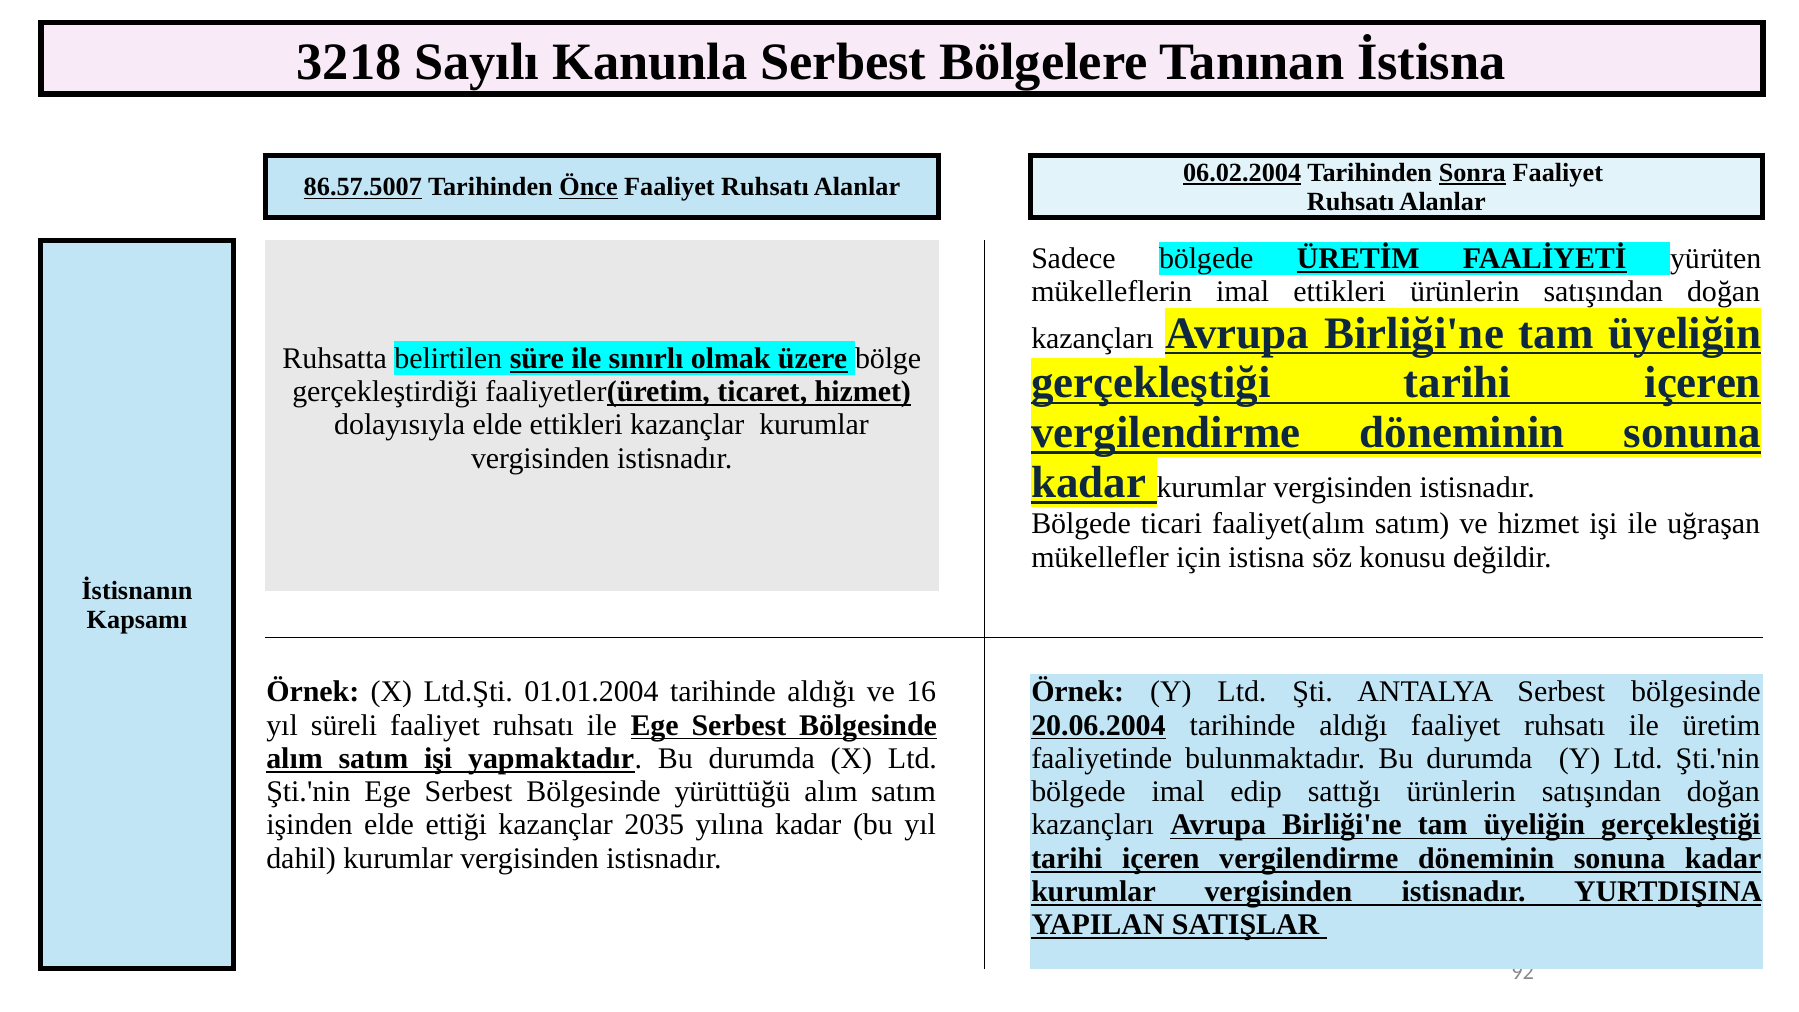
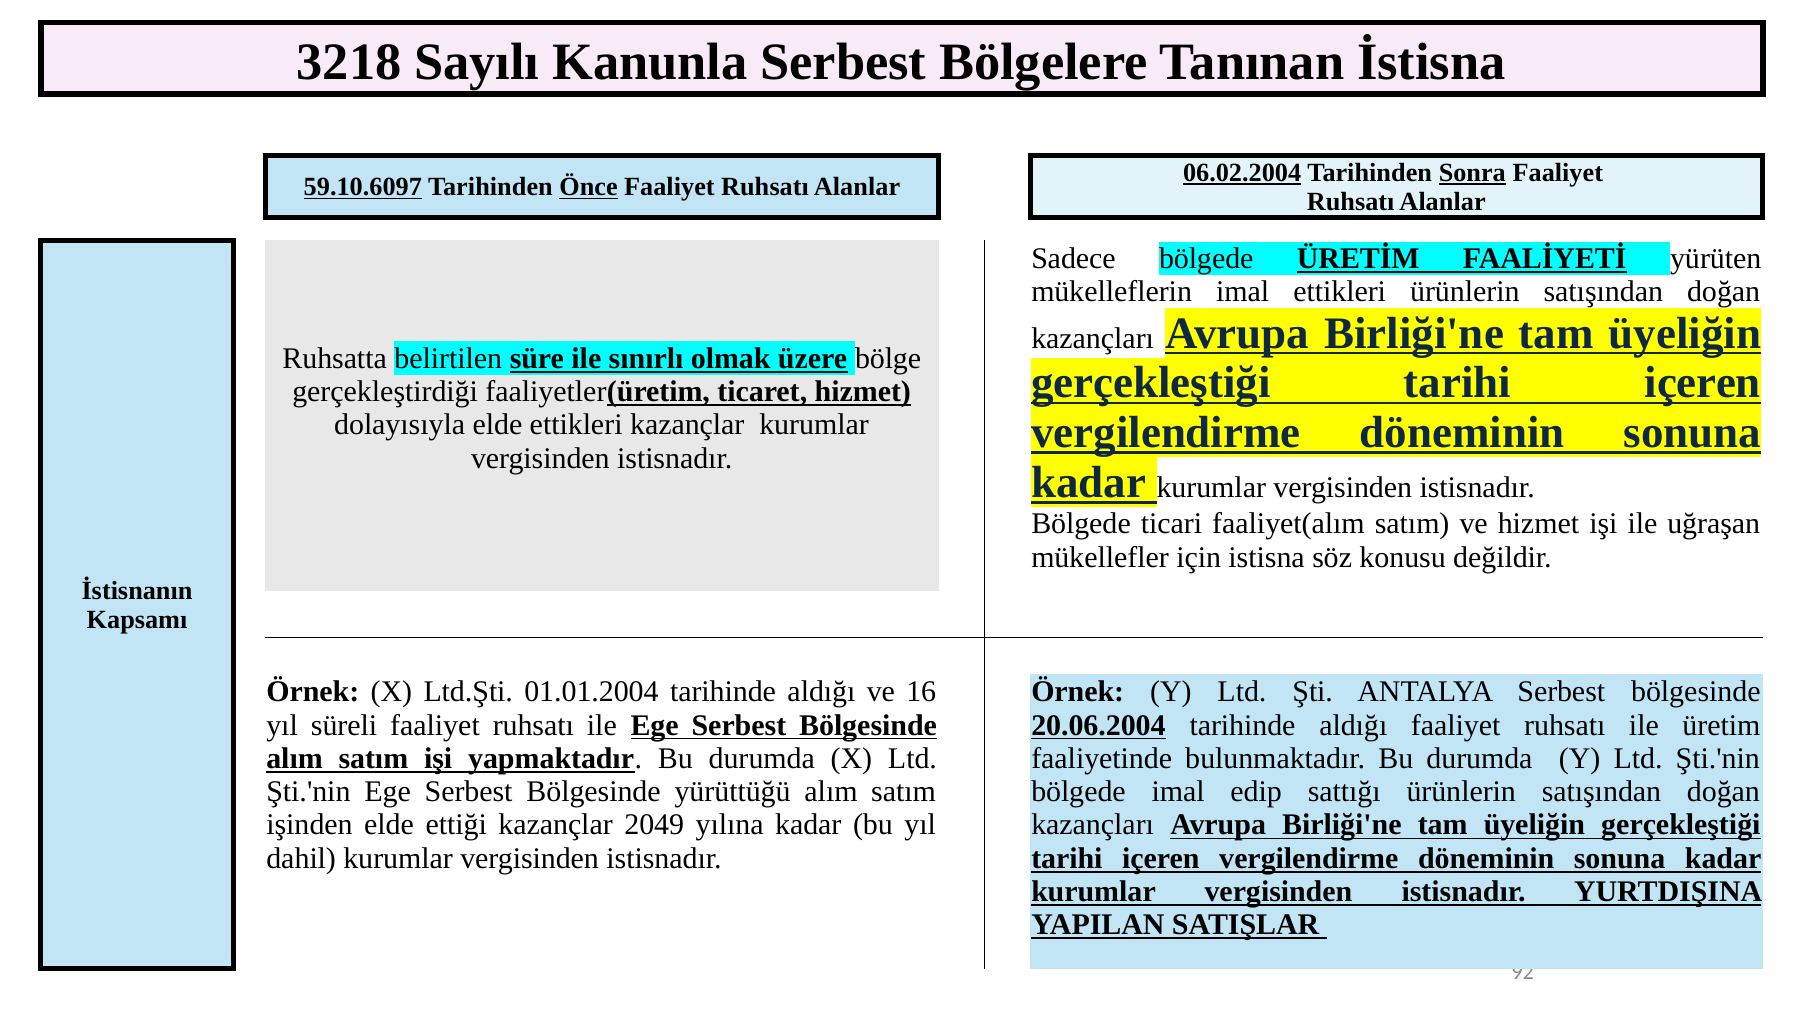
86.57.5007: 86.57.5007 -> 59.10.6097
2035: 2035 -> 2049
